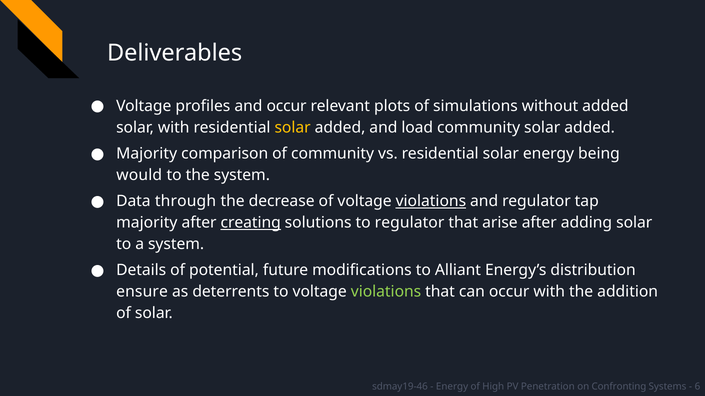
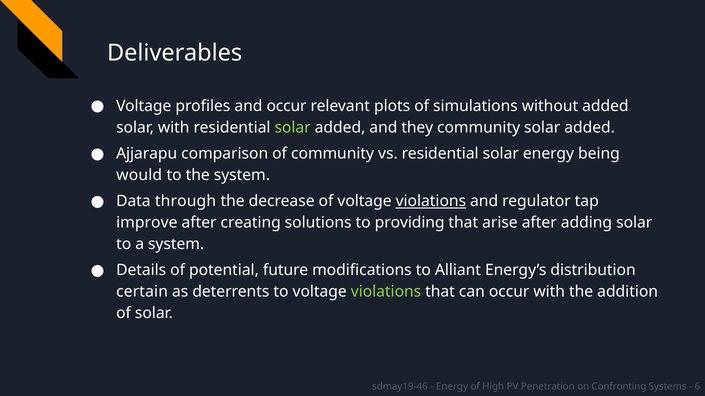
solar at (293, 128) colour: yellow -> light green
load: load -> they
Majority at (147, 154): Majority -> Ajjarapu
majority at (147, 223): majority -> improve
creating underline: present -> none
to regulator: regulator -> providing
ensure: ensure -> certain
